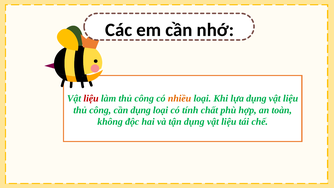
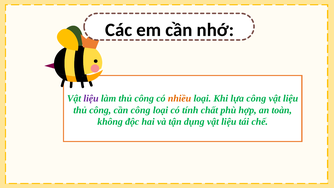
liệu at (91, 98) colour: red -> purple
lựa dụng: dụng -> công
cần dụng: dụng -> công
